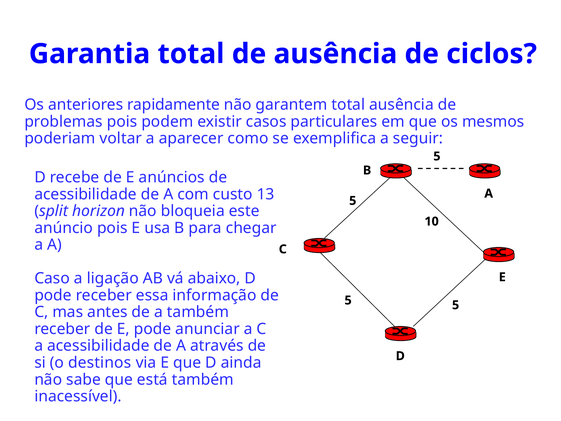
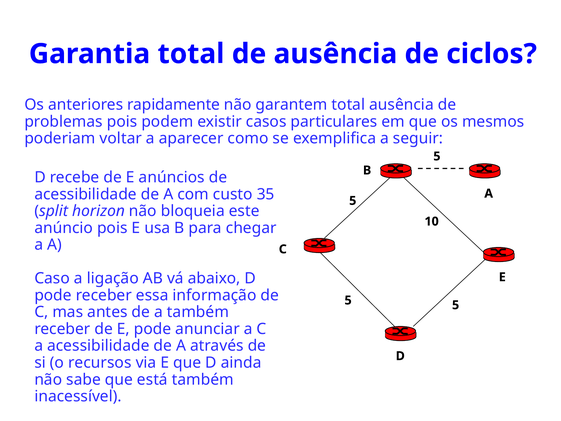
13: 13 -> 35
destinos: destinos -> recursos
